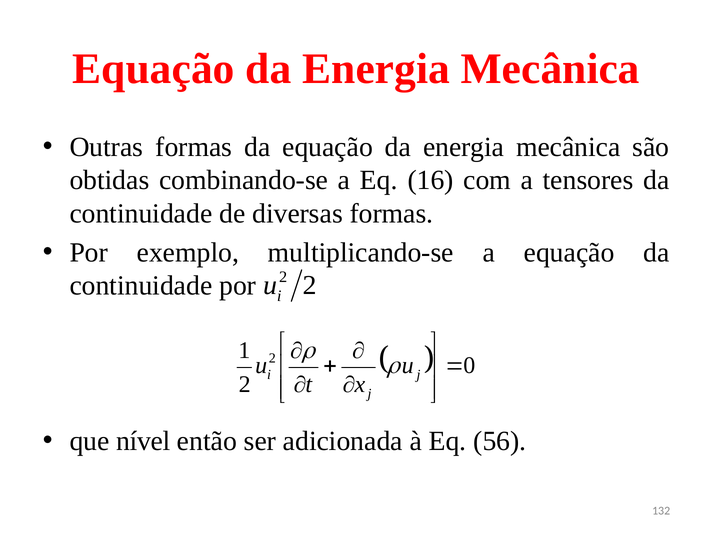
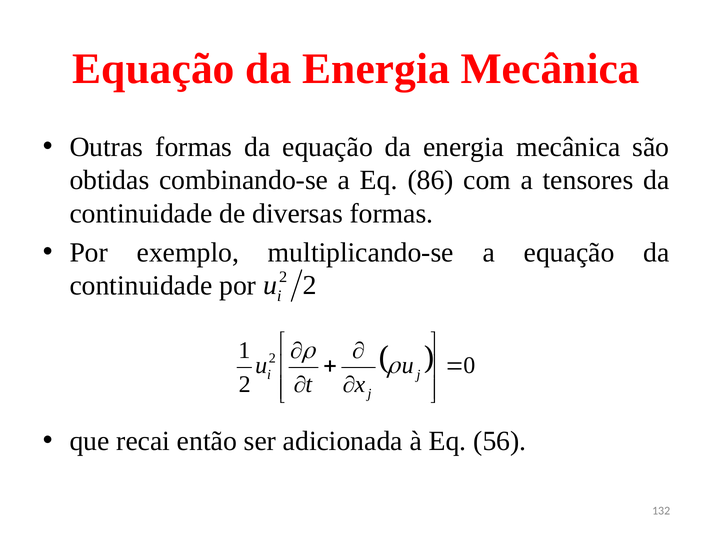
16: 16 -> 86
nível: nível -> recai
